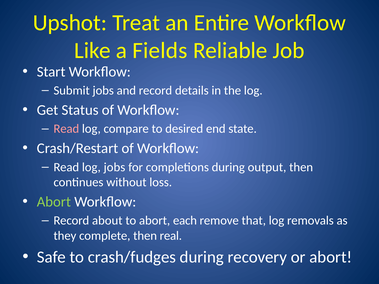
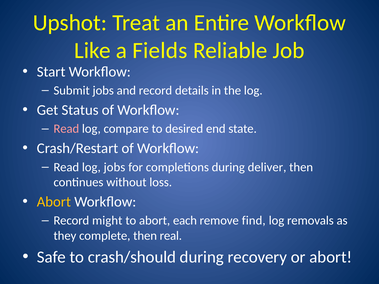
output: output -> deliver
Abort at (54, 202) colour: light green -> yellow
about: about -> might
that: that -> find
crash/fudges: crash/fudges -> crash/should
